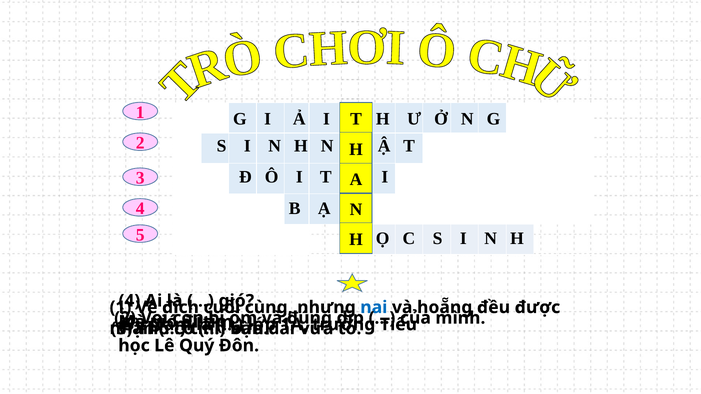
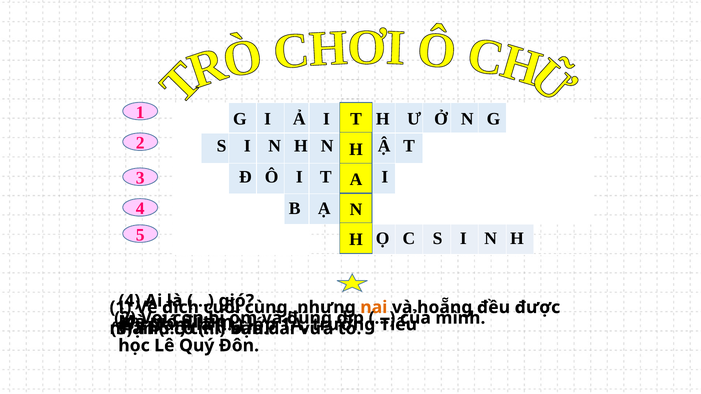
nai colour: blue -> orange
